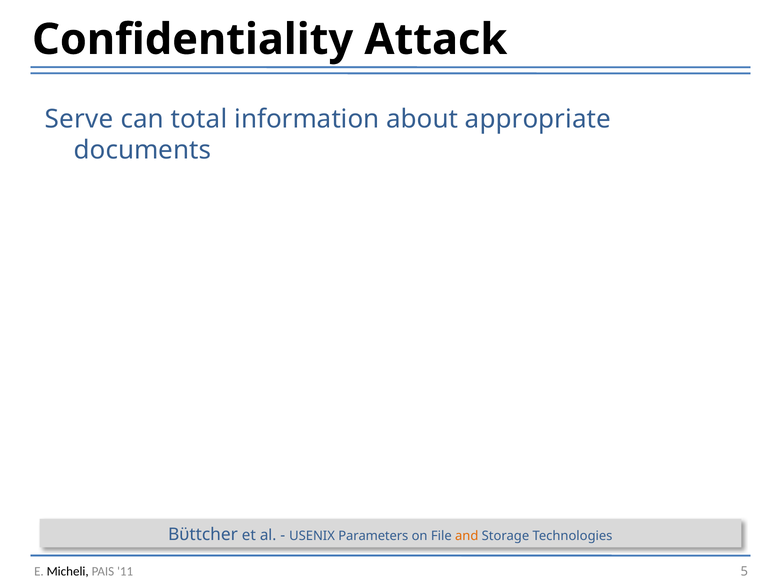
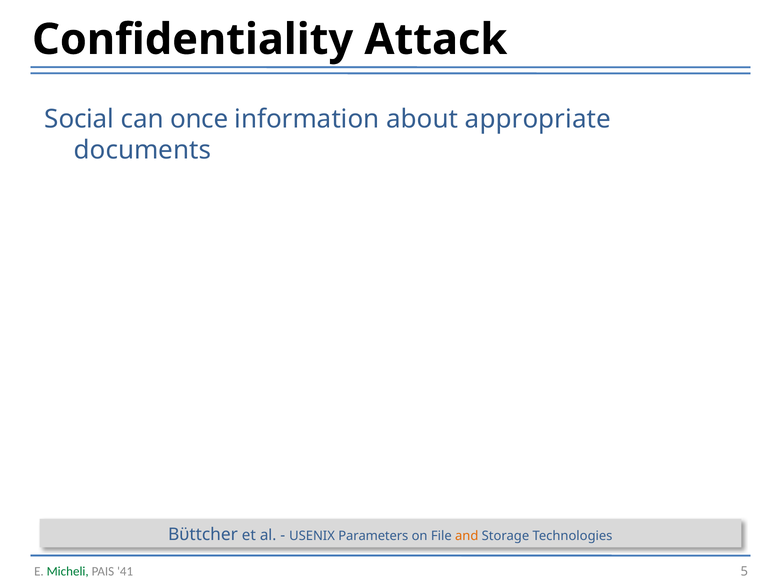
Serve: Serve -> Social
total: total -> once
Micheli colour: black -> green
11: 11 -> 41
